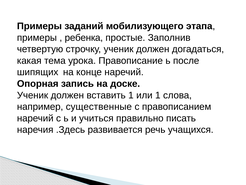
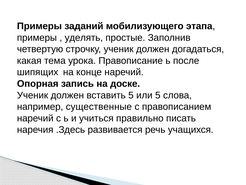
ребенка: ребенка -> уделять
вставить 1: 1 -> 5
или 1: 1 -> 5
